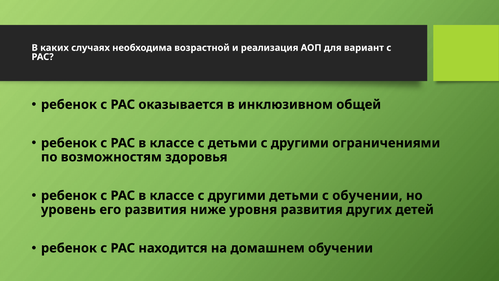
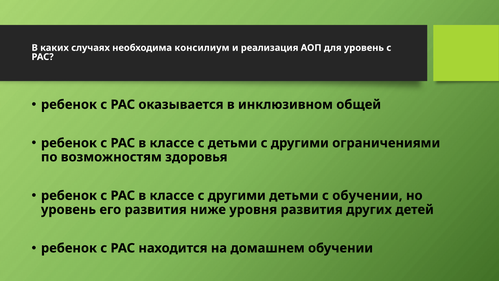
возрастной: возрастной -> консилиум
для вариант: вариант -> уровень
